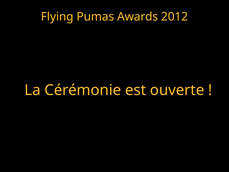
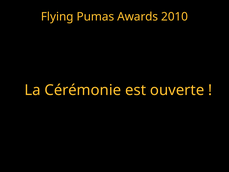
2012: 2012 -> 2010
